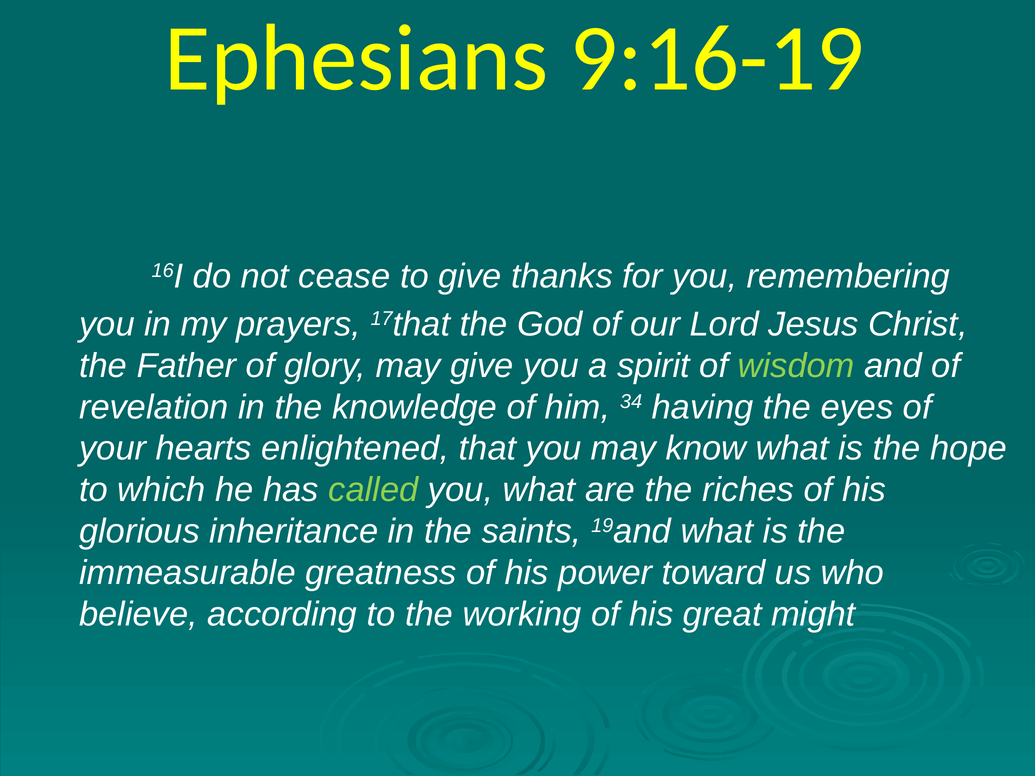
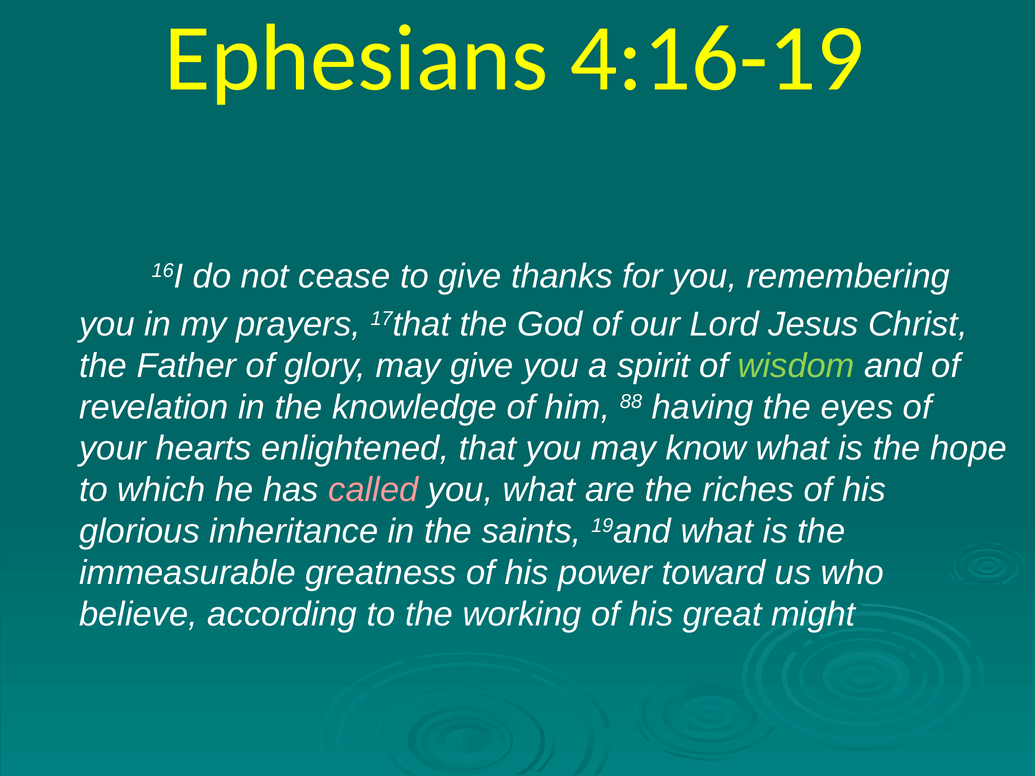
9:16-19: 9:16-19 -> 4:16-19
34: 34 -> 88
called colour: light green -> pink
